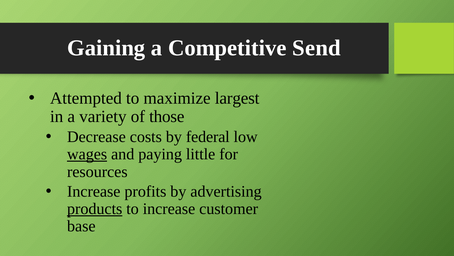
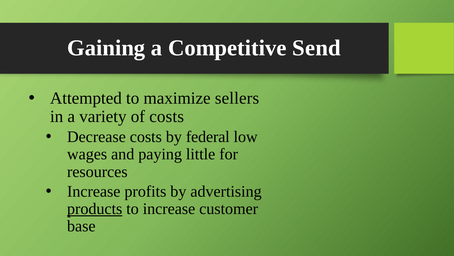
largest: largest -> sellers
of those: those -> costs
wages underline: present -> none
